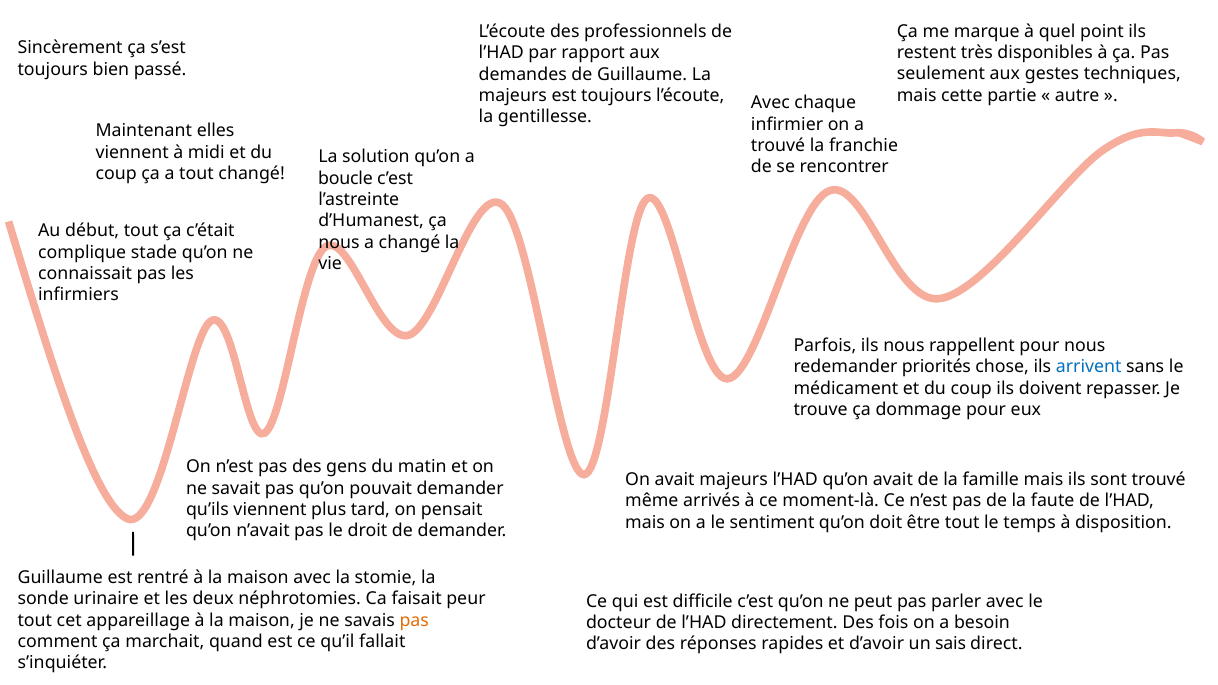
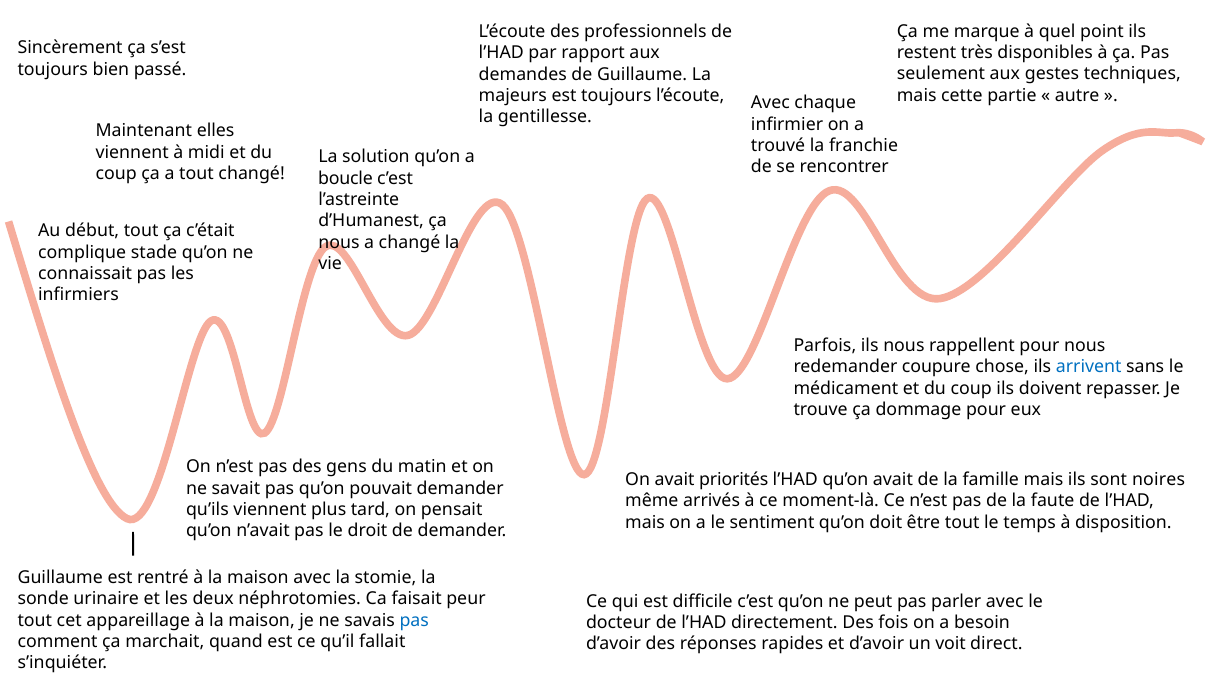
priorités: priorités -> coupure
avait majeurs: majeurs -> priorités
sont trouvé: trouvé -> noires
pas at (414, 621) colour: orange -> blue
sais: sais -> voit
